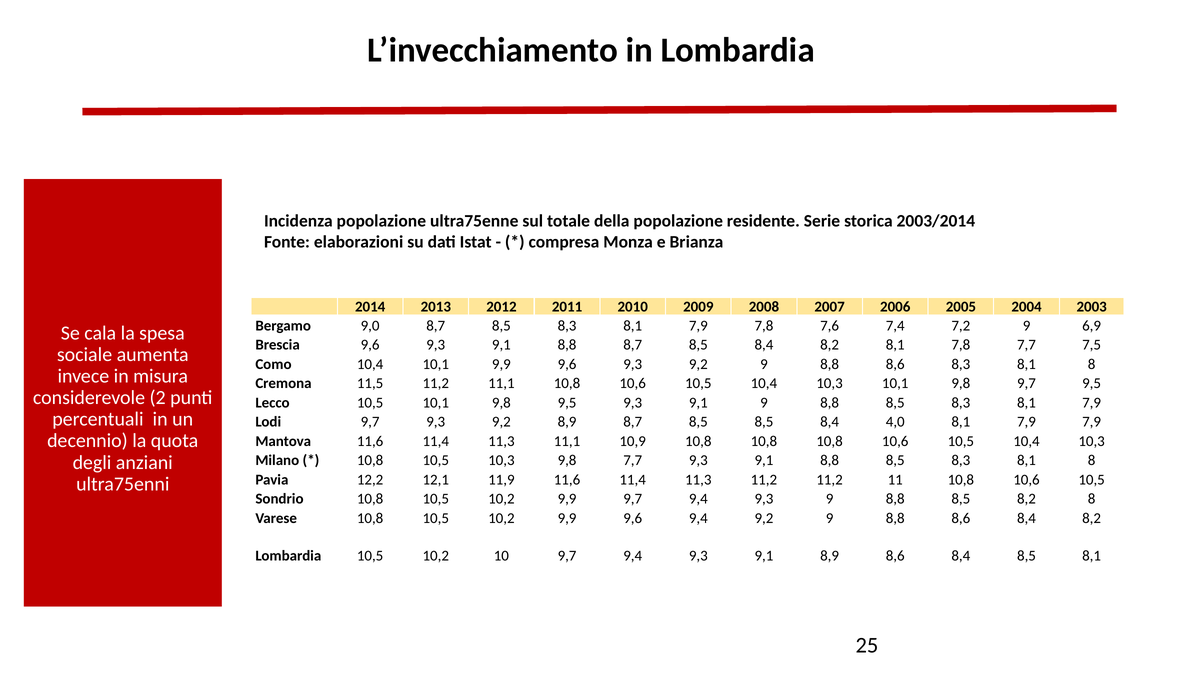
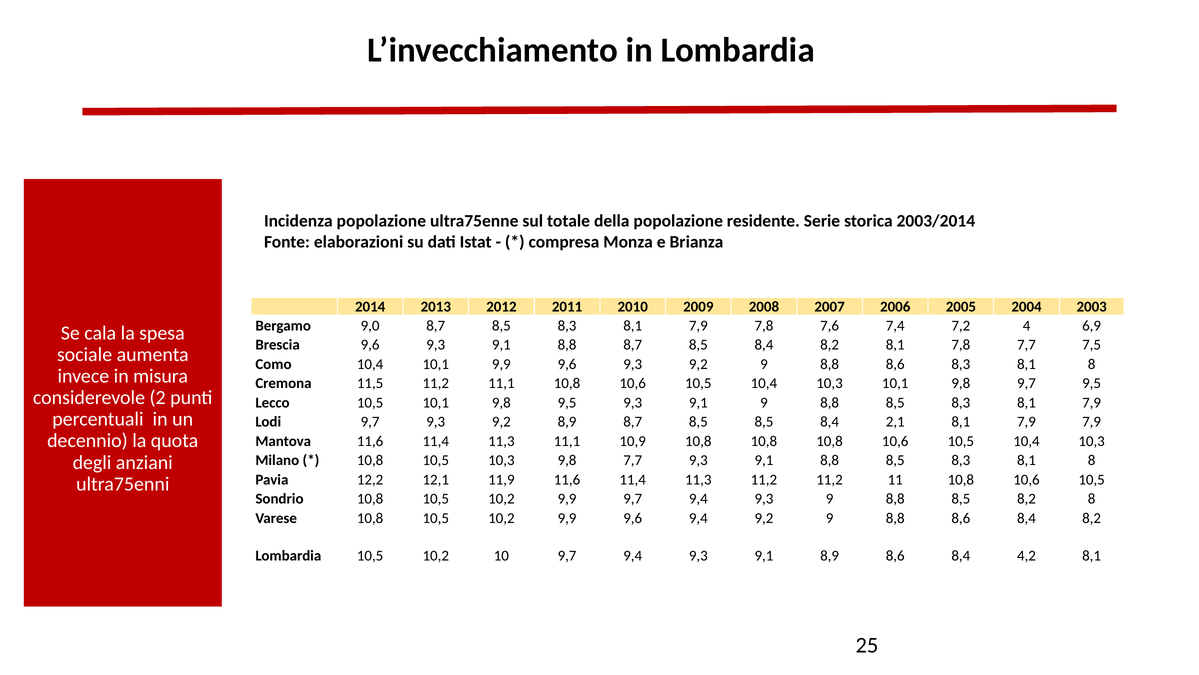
7,2 9: 9 -> 4
4,0: 4,0 -> 2,1
8,4 8,5: 8,5 -> 4,2
